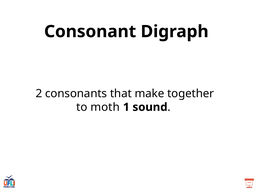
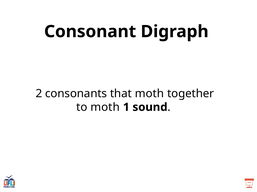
that make: make -> moth
